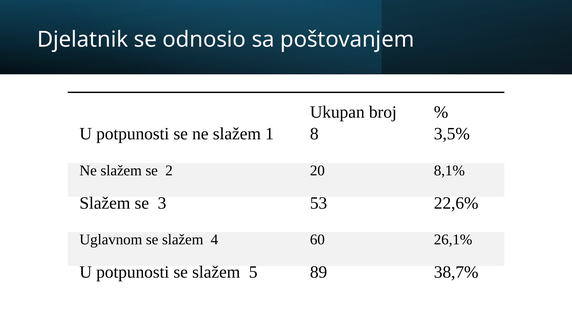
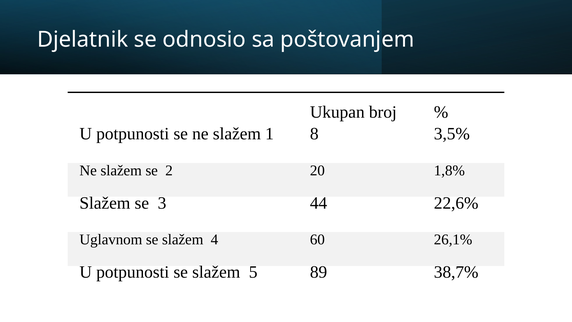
8,1%: 8,1% -> 1,8%
53: 53 -> 44
